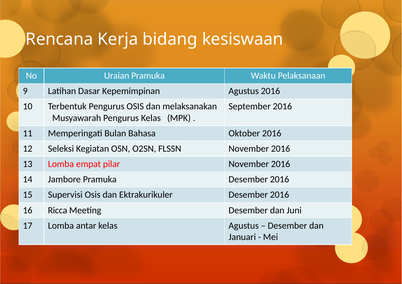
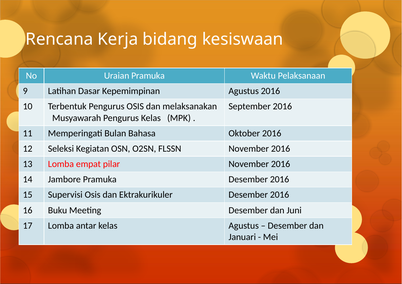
Ricca: Ricca -> Buku
